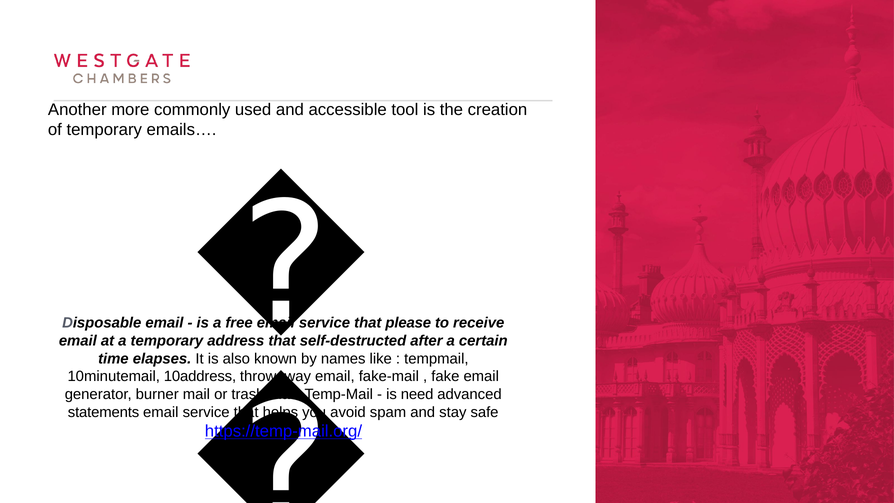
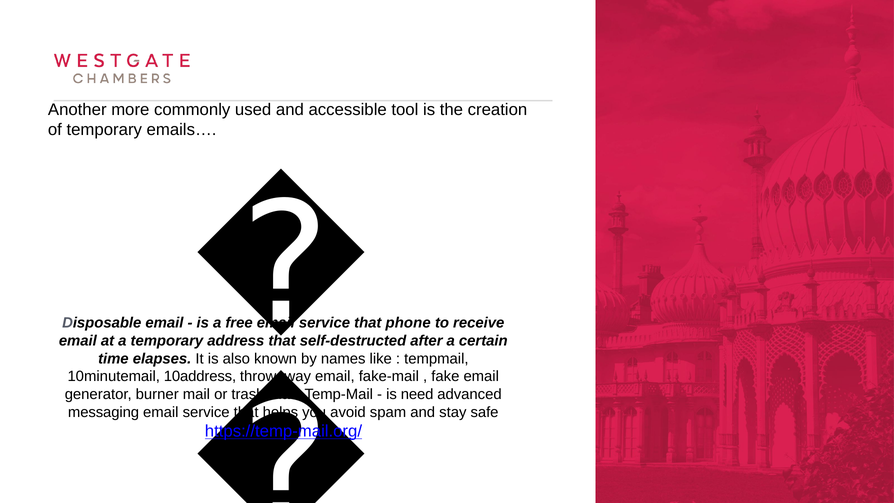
please: please -> phone
statements: statements -> messaging
